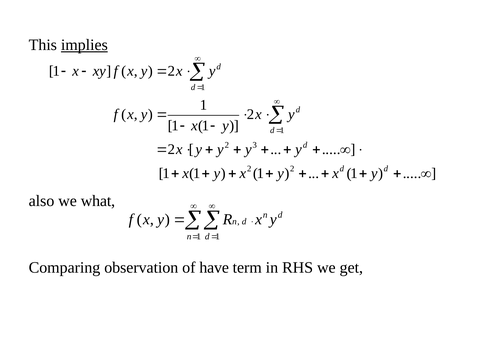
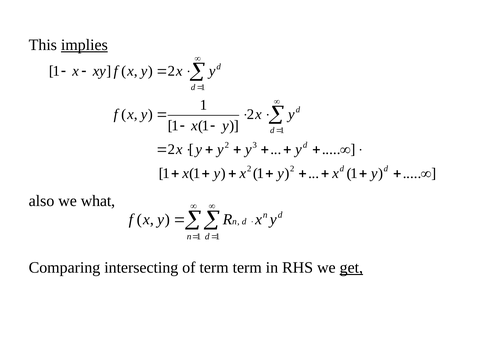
observation: observation -> intersecting
of have: have -> term
get underline: none -> present
